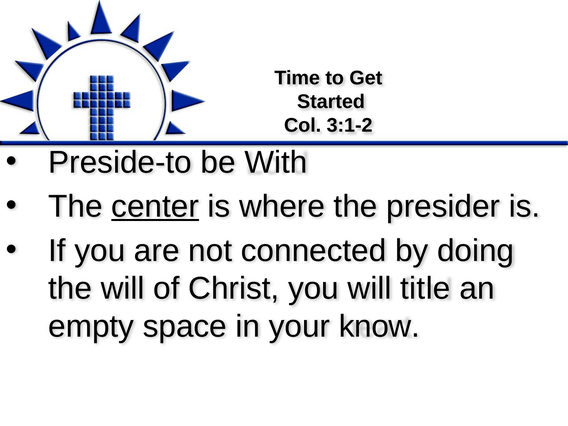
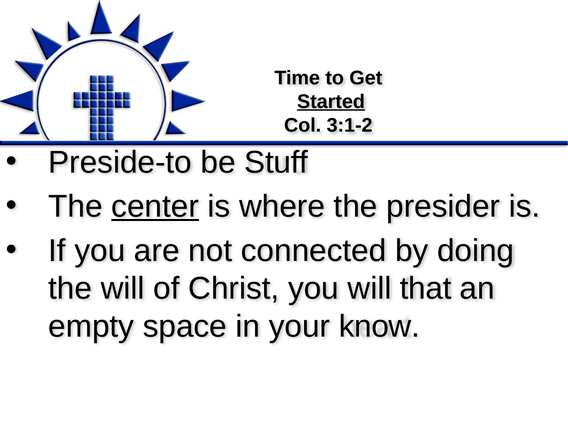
Started underline: none -> present
With: With -> Stuff
title: title -> that
